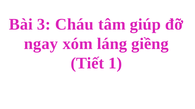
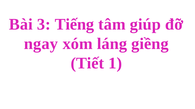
Cháu: Cháu -> Tiếng
